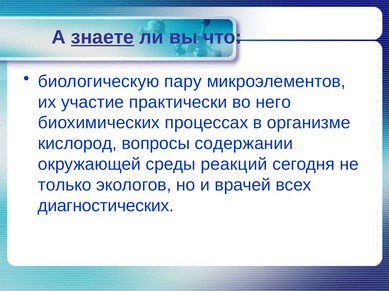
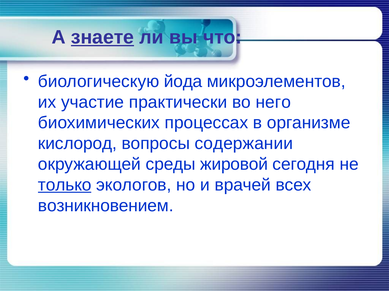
пару: пару -> йода
реакций: реакций -> жировой
только underline: none -> present
диагностических: диагностических -> возникновением
